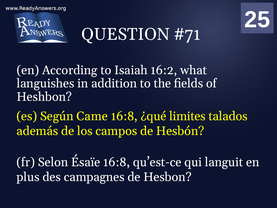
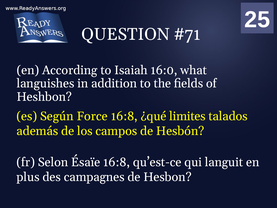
16:2: 16:2 -> 16:0
Came: Came -> Force
